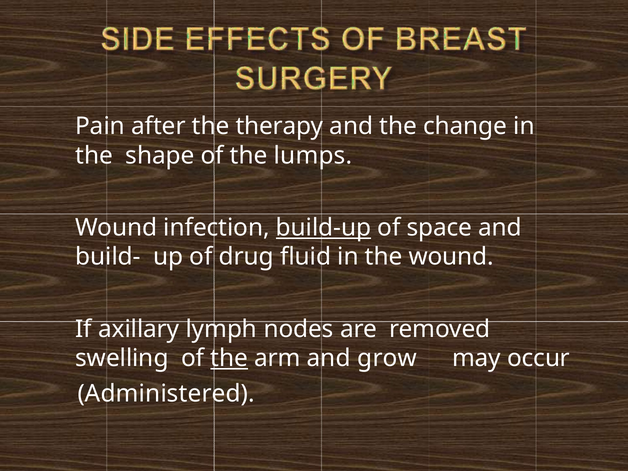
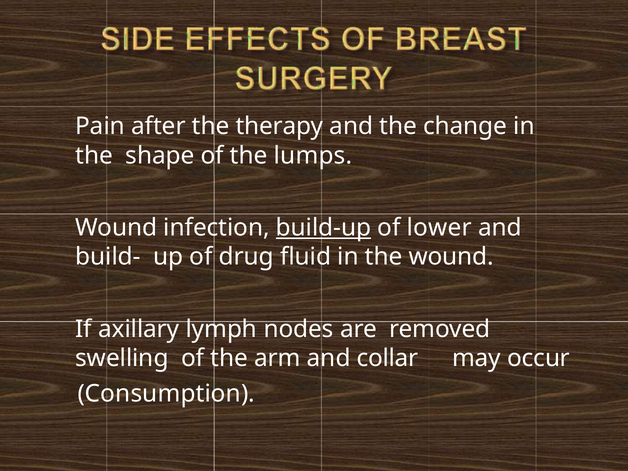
space: space -> lower
the at (229, 358) underline: present -> none
grow: grow -> collar
Administered: Administered -> Consumption
